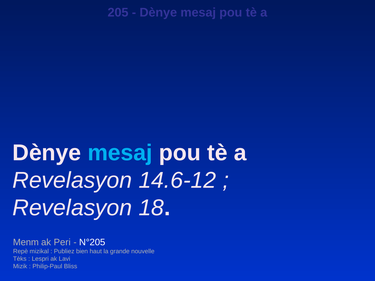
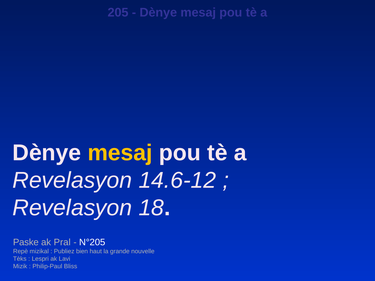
mesaj at (120, 153) colour: light blue -> yellow
Menm: Menm -> Paske
Peri: Peri -> Pral
